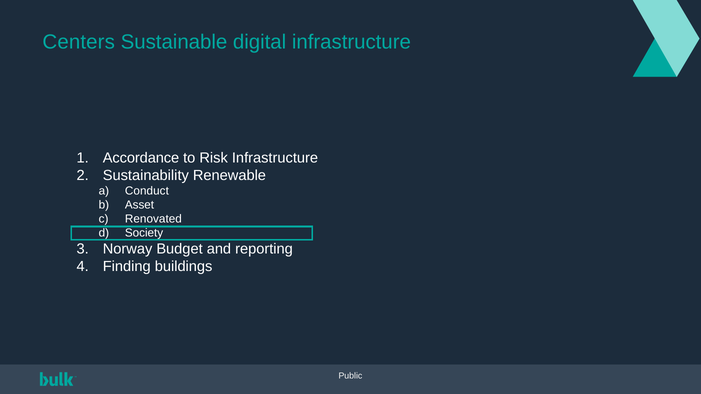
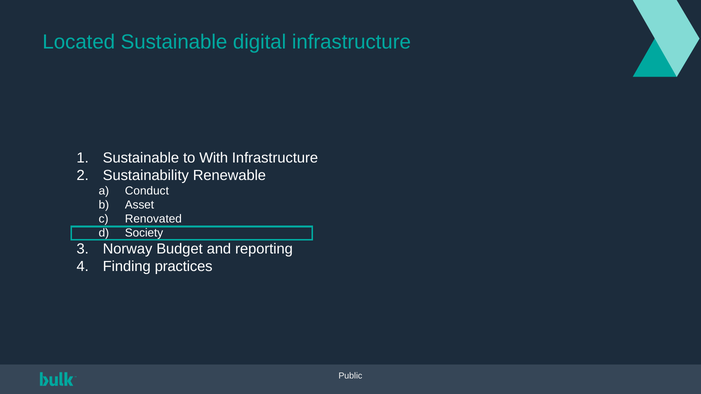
Centers: Centers -> Located
Accordance at (141, 158): Accordance -> Sustainable
Risk: Risk -> With
buildings: buildings -> practices
